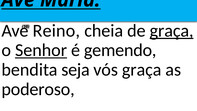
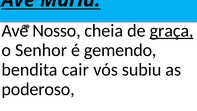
Reino: Reino -> Nosso
Senhor underline: present -> none
seja: seja -> cair
vós graça: graça -> subiu
